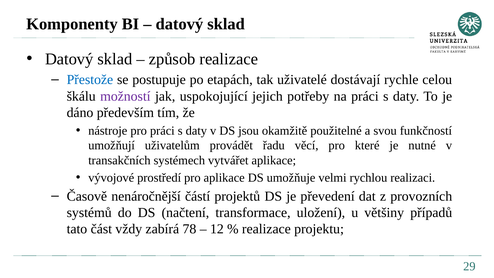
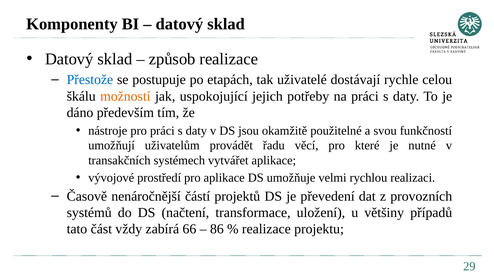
možností colour: purple -> orange
78: 78 -> 66
12: 12 -> 86
